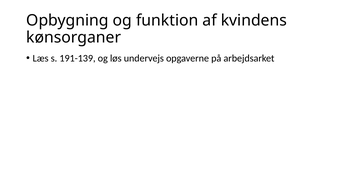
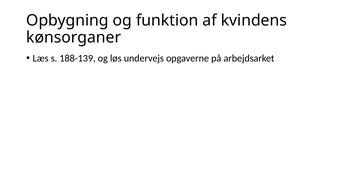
191-139: 191-139 -> 188-139
